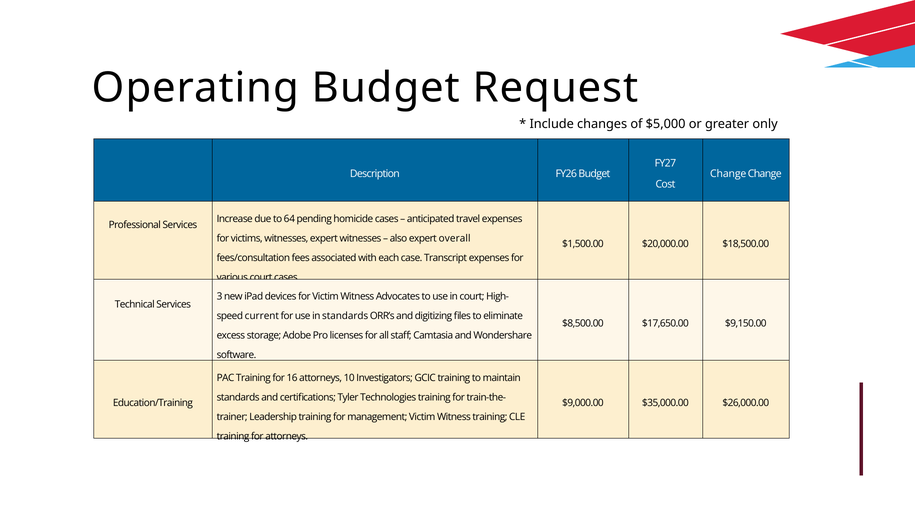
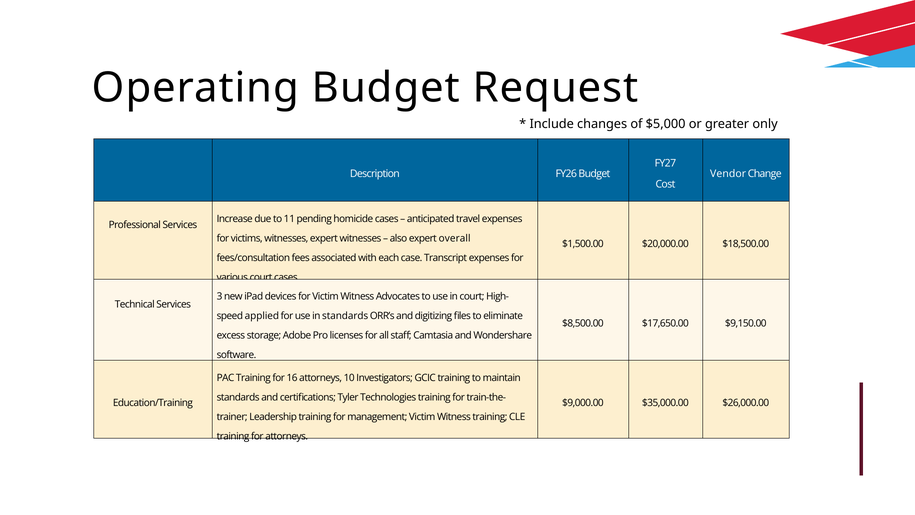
Change at (728, 174): Change -> Vendor
64: 64 -> 11
current: current -> applied
